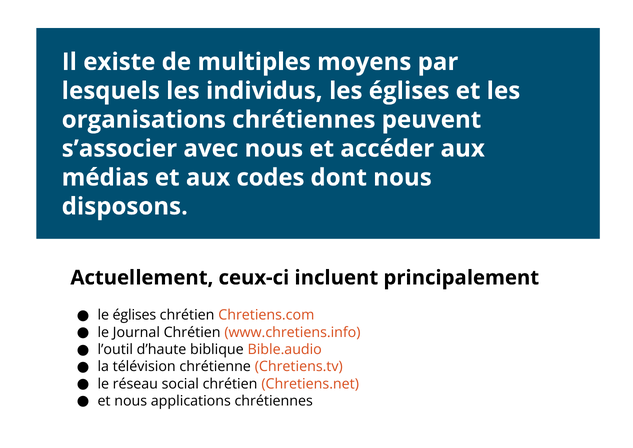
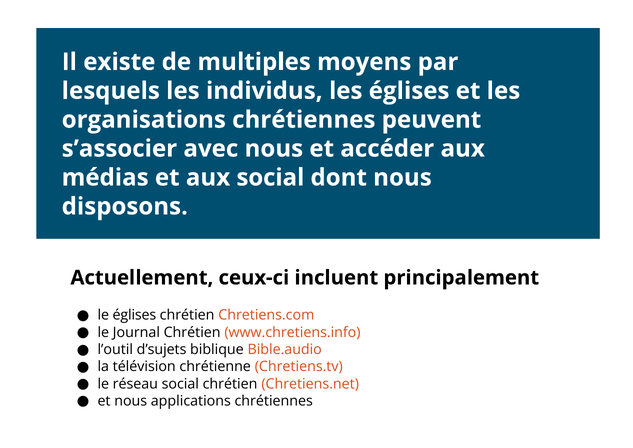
aux codes: codes -> social
d’haute: d’haute -> d’sujets
